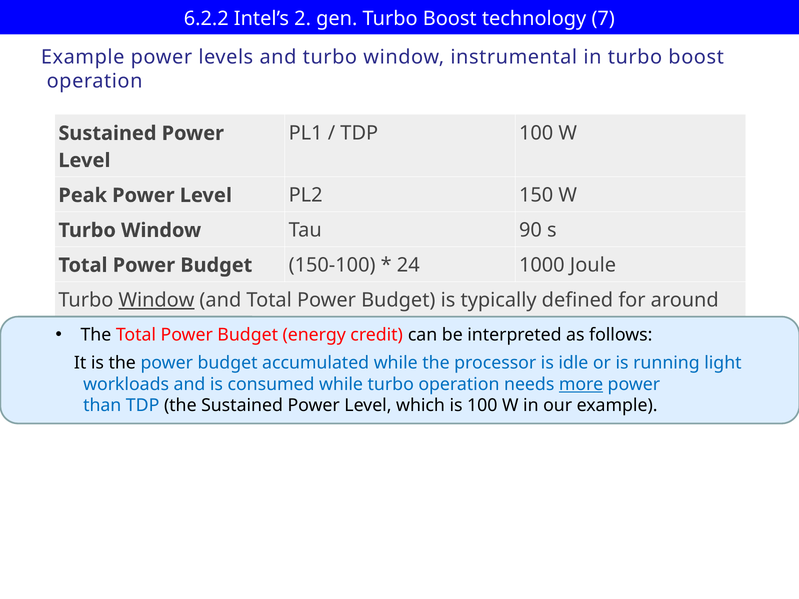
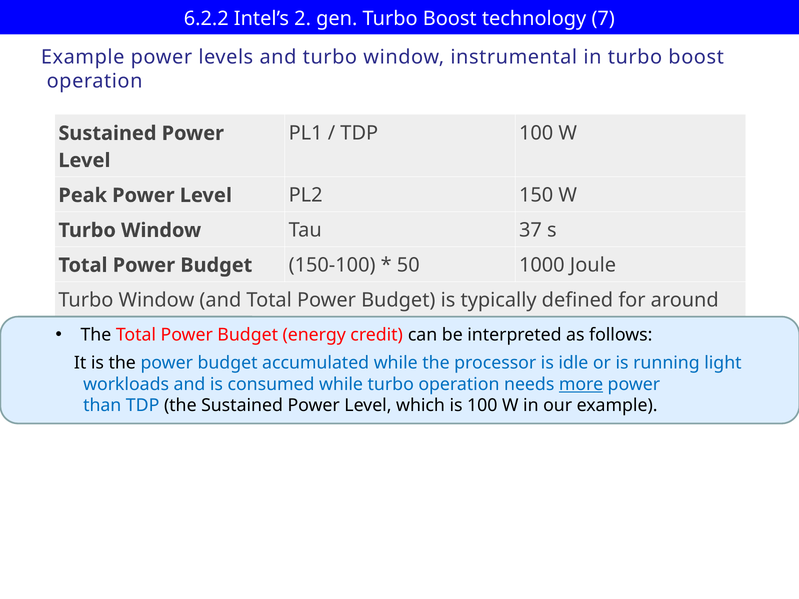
90: 90 -> 37
24: 24 -> 50
Window at (156, 300) underline: present -> none
